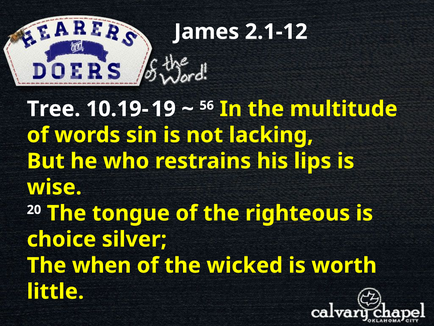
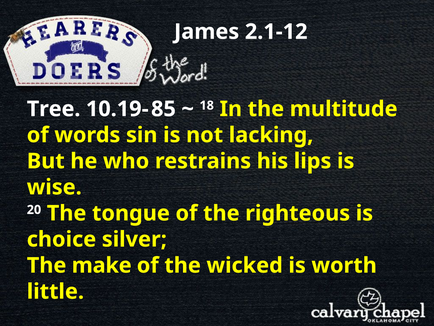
19: 19 -> 85
56: 56 -> 18
when: when -> make
